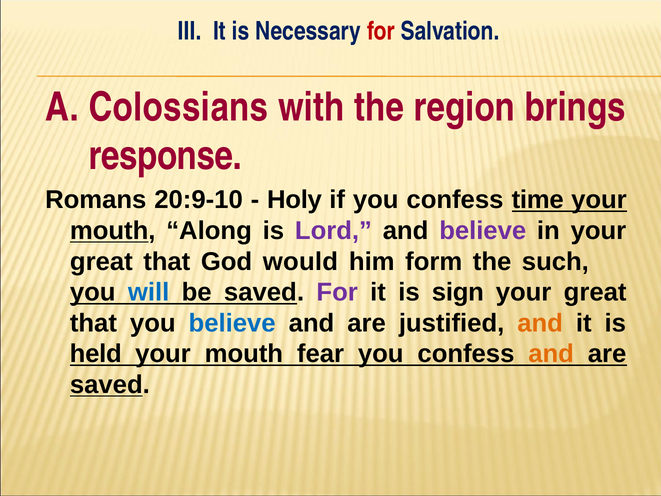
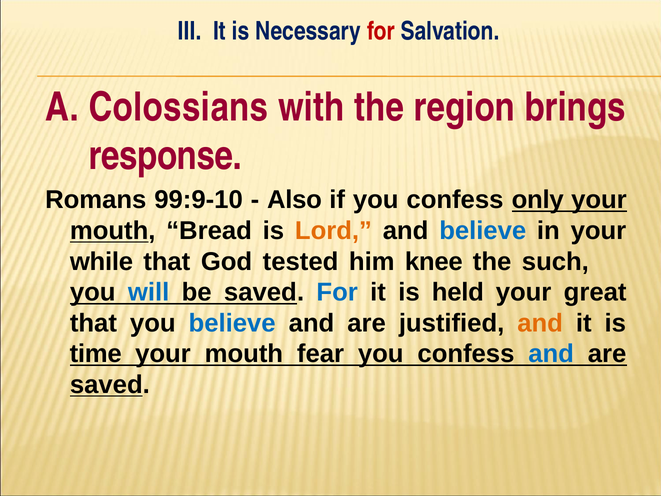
20:9-10: 20:9-10 -> 99:9-10
Holy: Holy -> Also
time: time -> only
Along: Along -> Bread
Lord colour: purple -> orange
believe at (483, 231) colour: purple -> blue
great at (101, 261): great -> while
would: would -> tested
form: form -> knee
For at (337, 292) colour: purple -> blue
sign: sign -> held
held: held -> time
and at (551, 354) colour: orange -> blue
